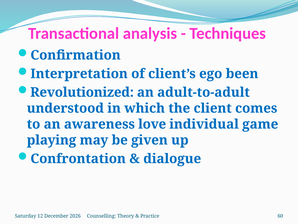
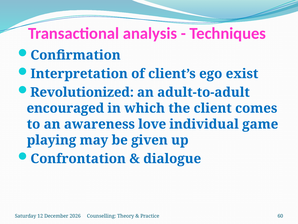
been: been -> exist
understood: understood -> encouraged
